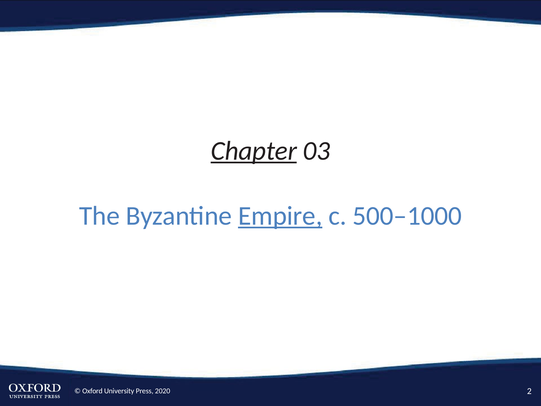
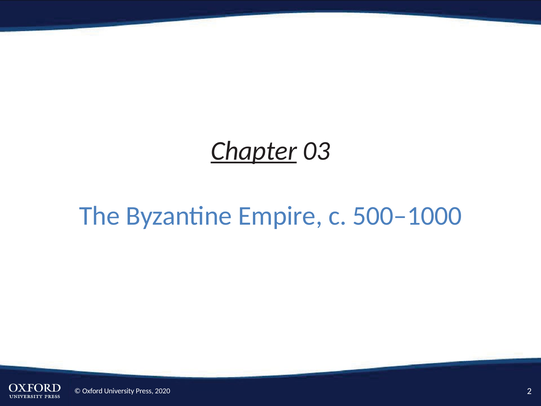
Empire underline: present -> none
